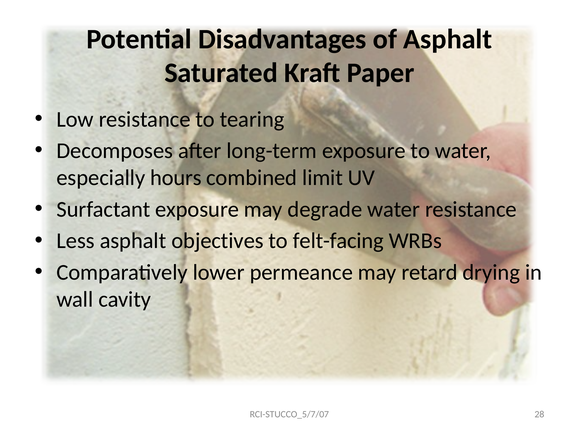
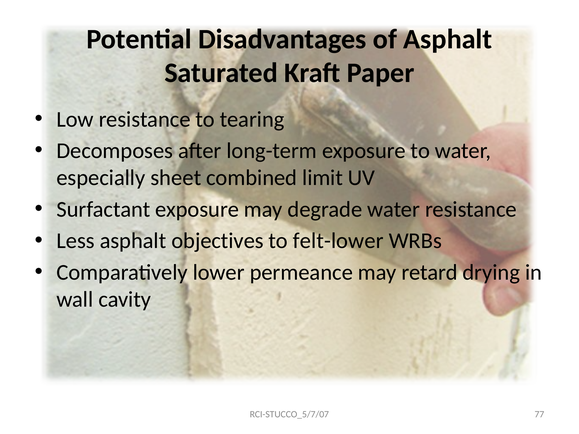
hours: hours -> sheet
felt-facing: felt-facing -> felt-lower
28: 28 -> 77
